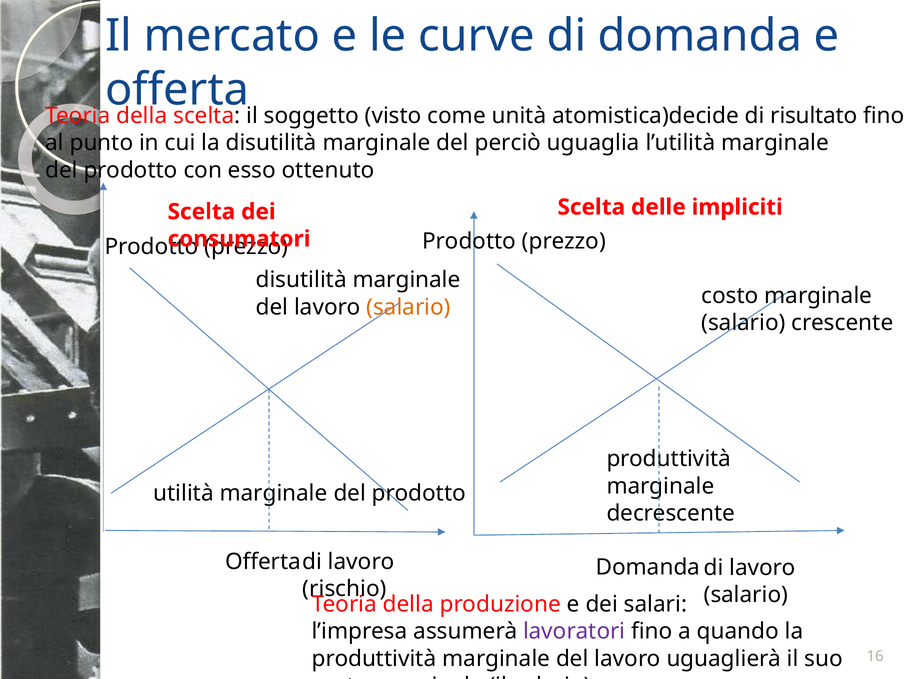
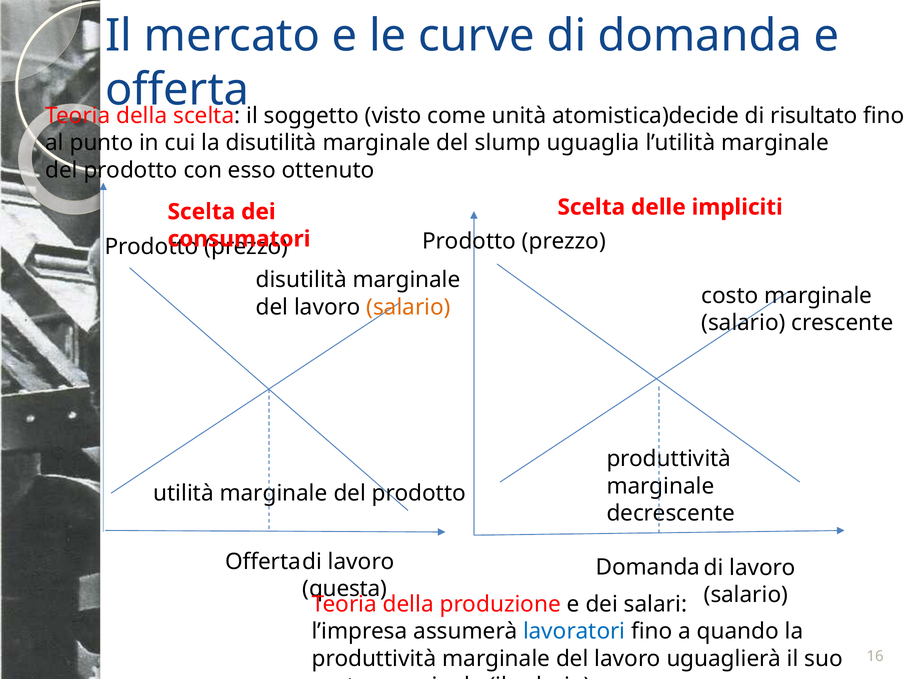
perciò: perciò -> slump
rischio: rischio -> questa
lavoratori colour: purple -> blue
